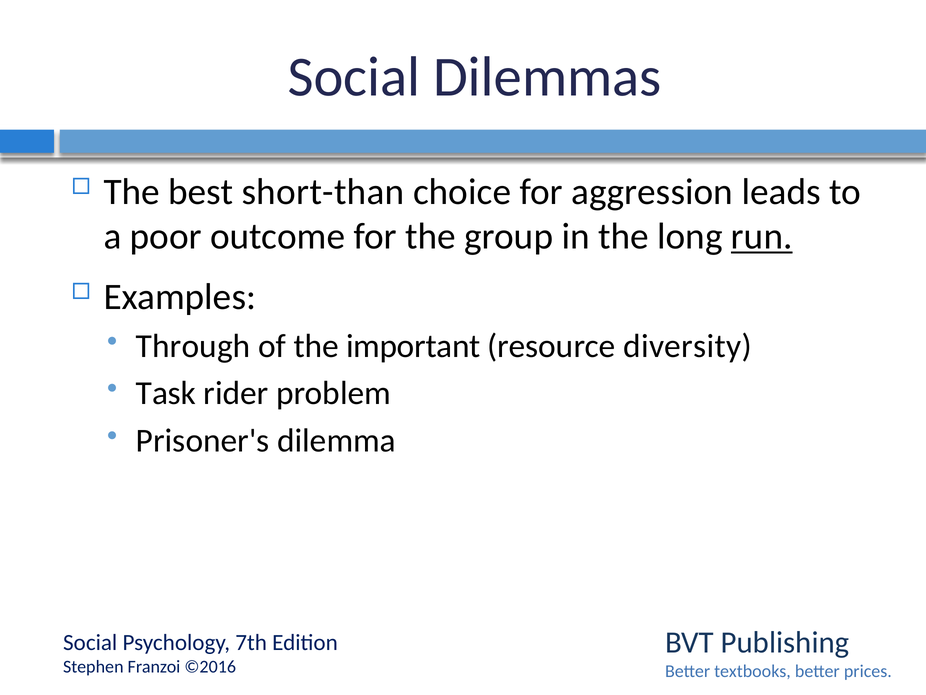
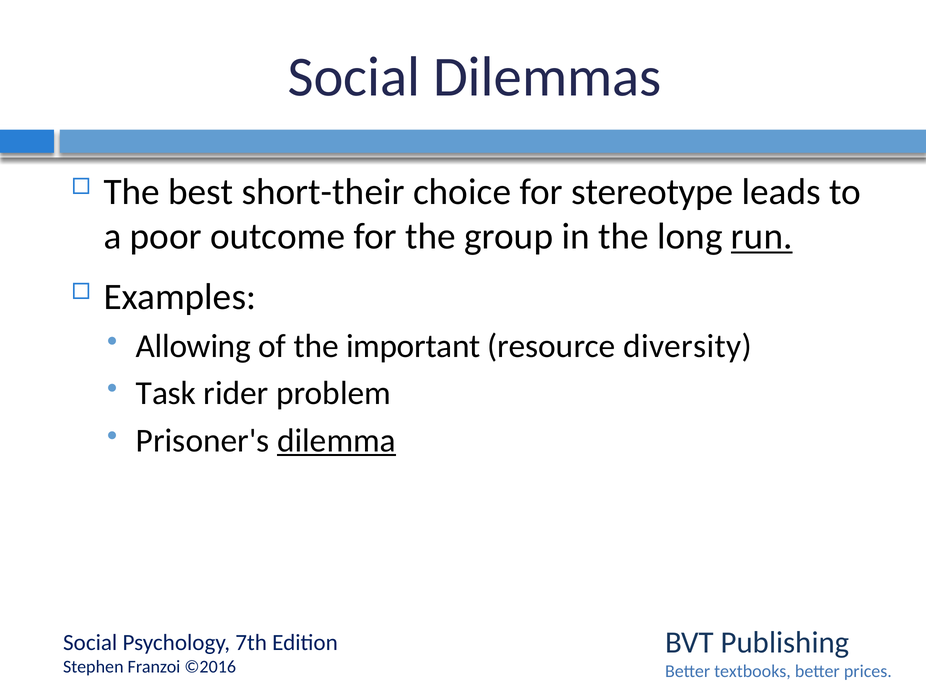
short-than: short-than -> short-their
aggression: aggression -> stereotype
Through: Through -> Allowing
dilemma underline: none -> present
